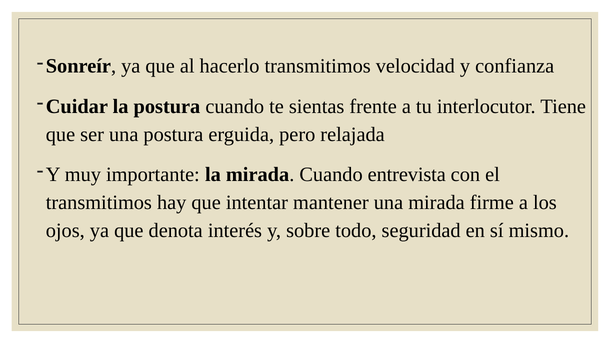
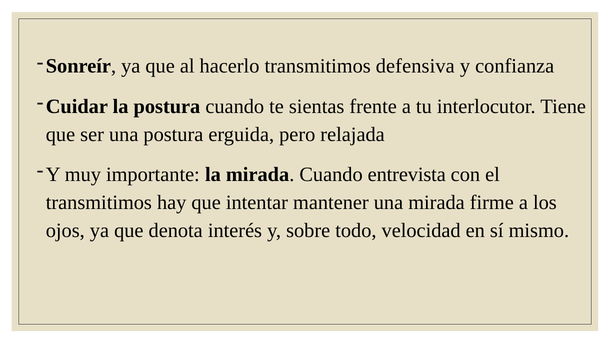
velocidad: velocidad -> defensiva
seguridad: seguridad -> velocidad
